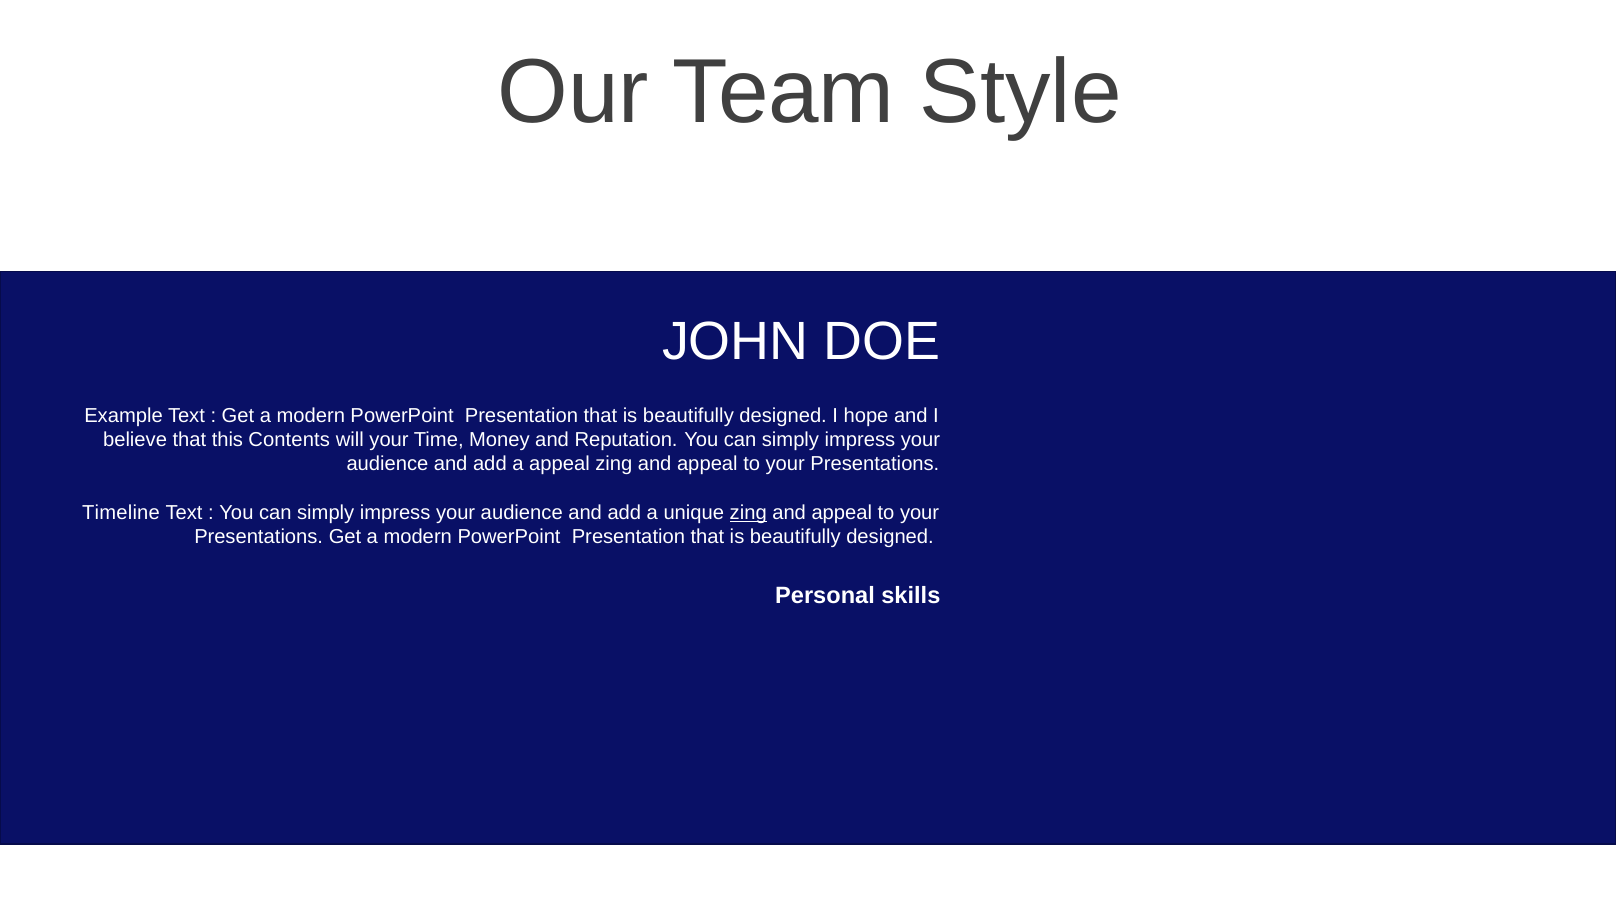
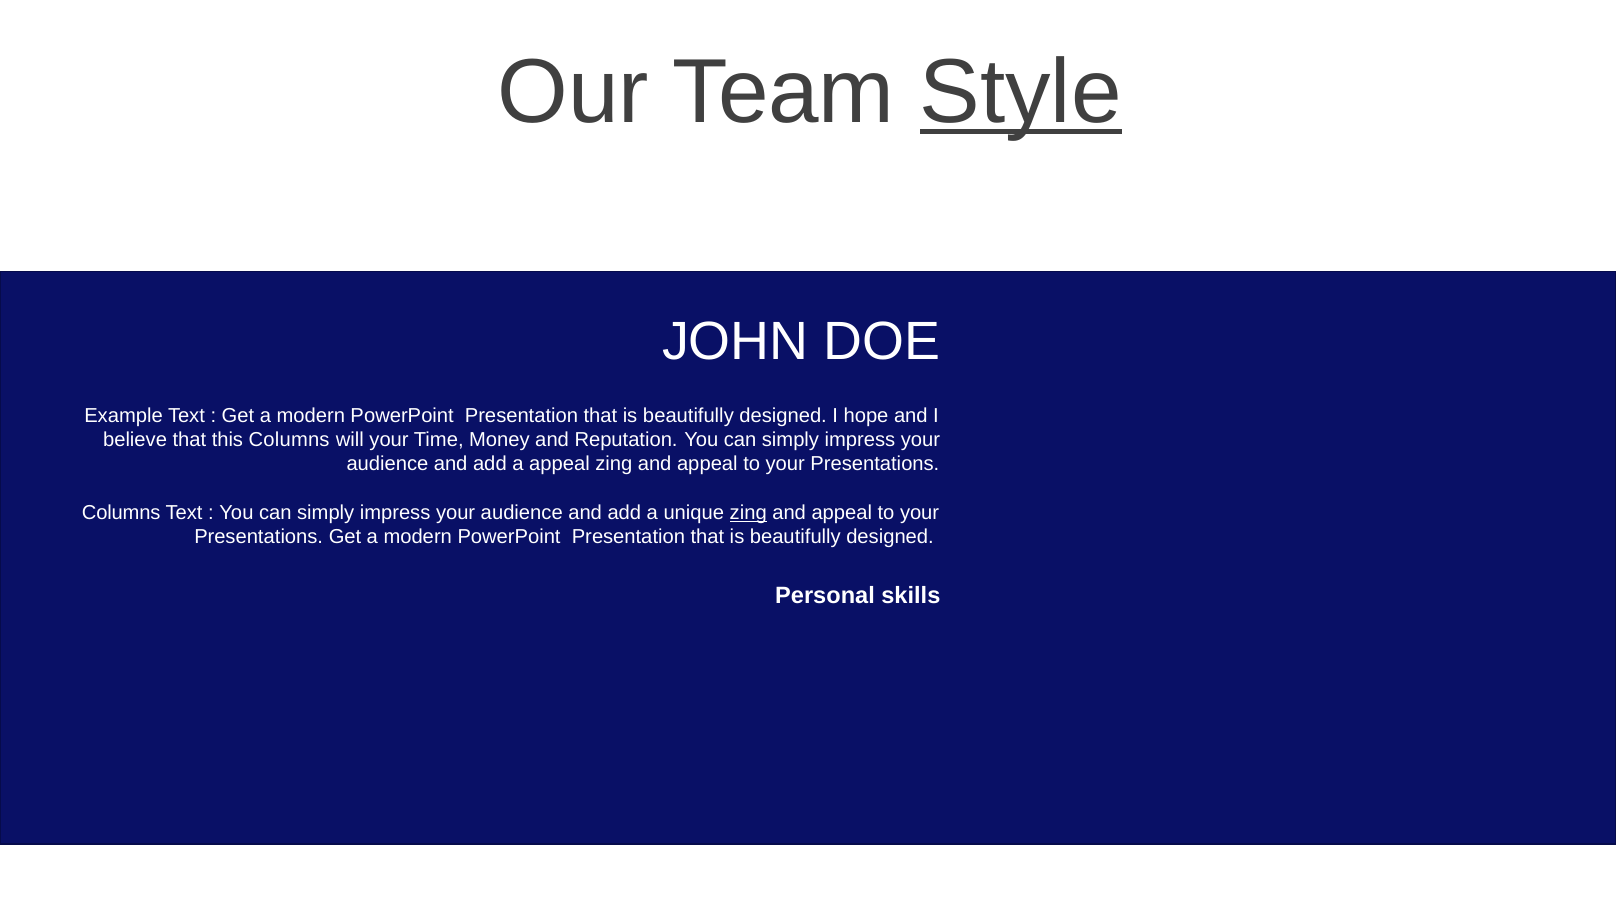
Style underline: none -> present
this Contents: Contents -> Columns
Timeline at (121, 513): Timeline -> Columns
